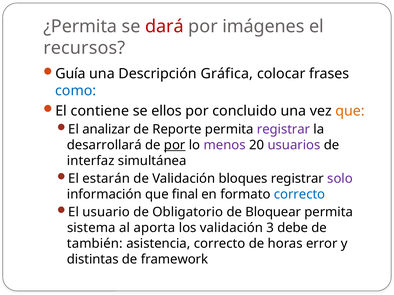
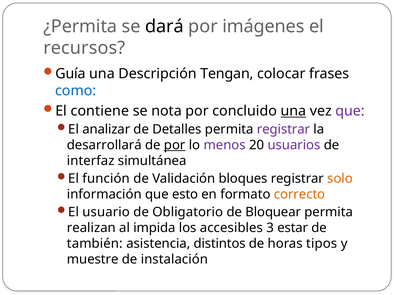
dará colour: red -> black
Gráfica: Gráfica -> Tengan
ellos: ellos -> nota
una at (293, 111) underline: none -> present
que at (350, 111) colour: orange -> purple
Reporte: Reporte -> Detalles
estarán: estarán -> función
solo colour: purple -> orange
final: final -> esto
correcto at (300, 195) colour: blue -> orange
sistema: sistema -> realizan
aporta: aporta -> impida
los validación: validación -> accesibles
debe: debe -> estar
asistencia correcto: correcto -> distintos
error: error -> tipos
distintas: distintas -> muestre
framework: framework -> instalación
